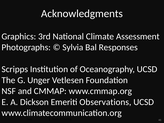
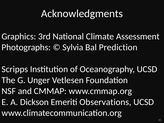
Responses: Responses -> Prediction
